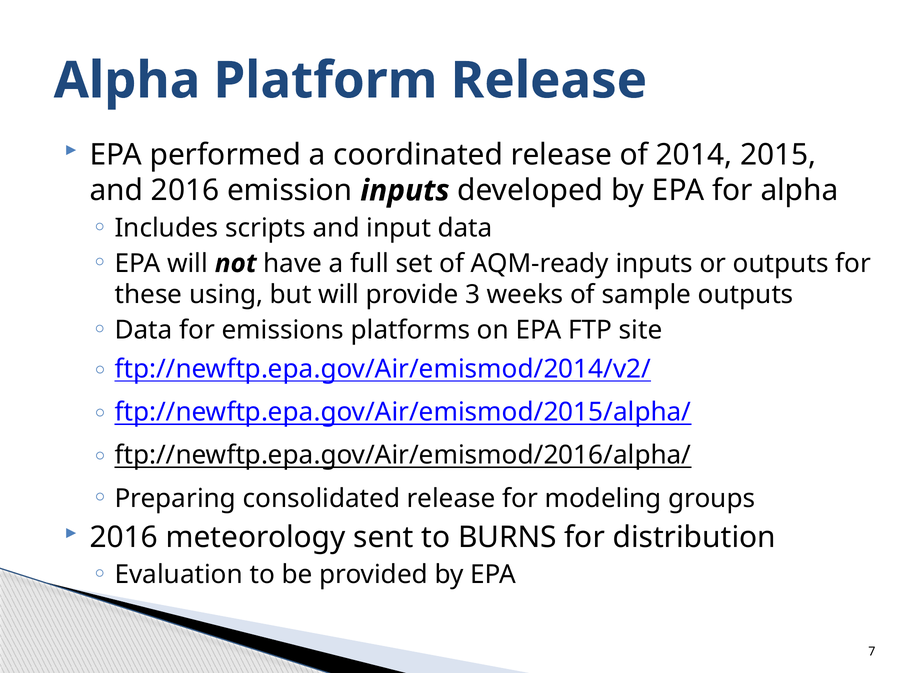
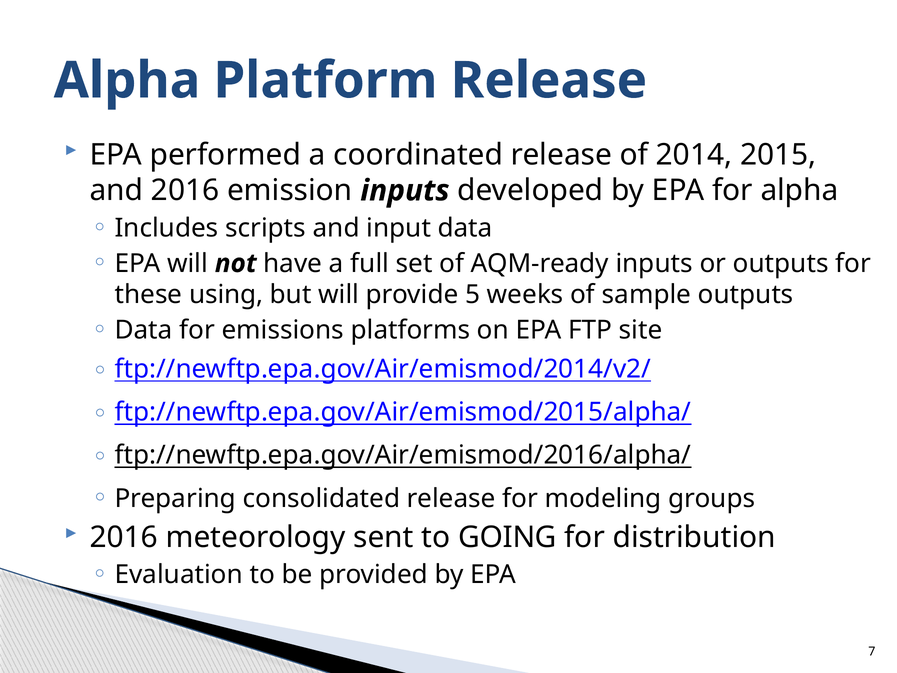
3: 3 -> 5
BURNS: BURNS -> GOING
